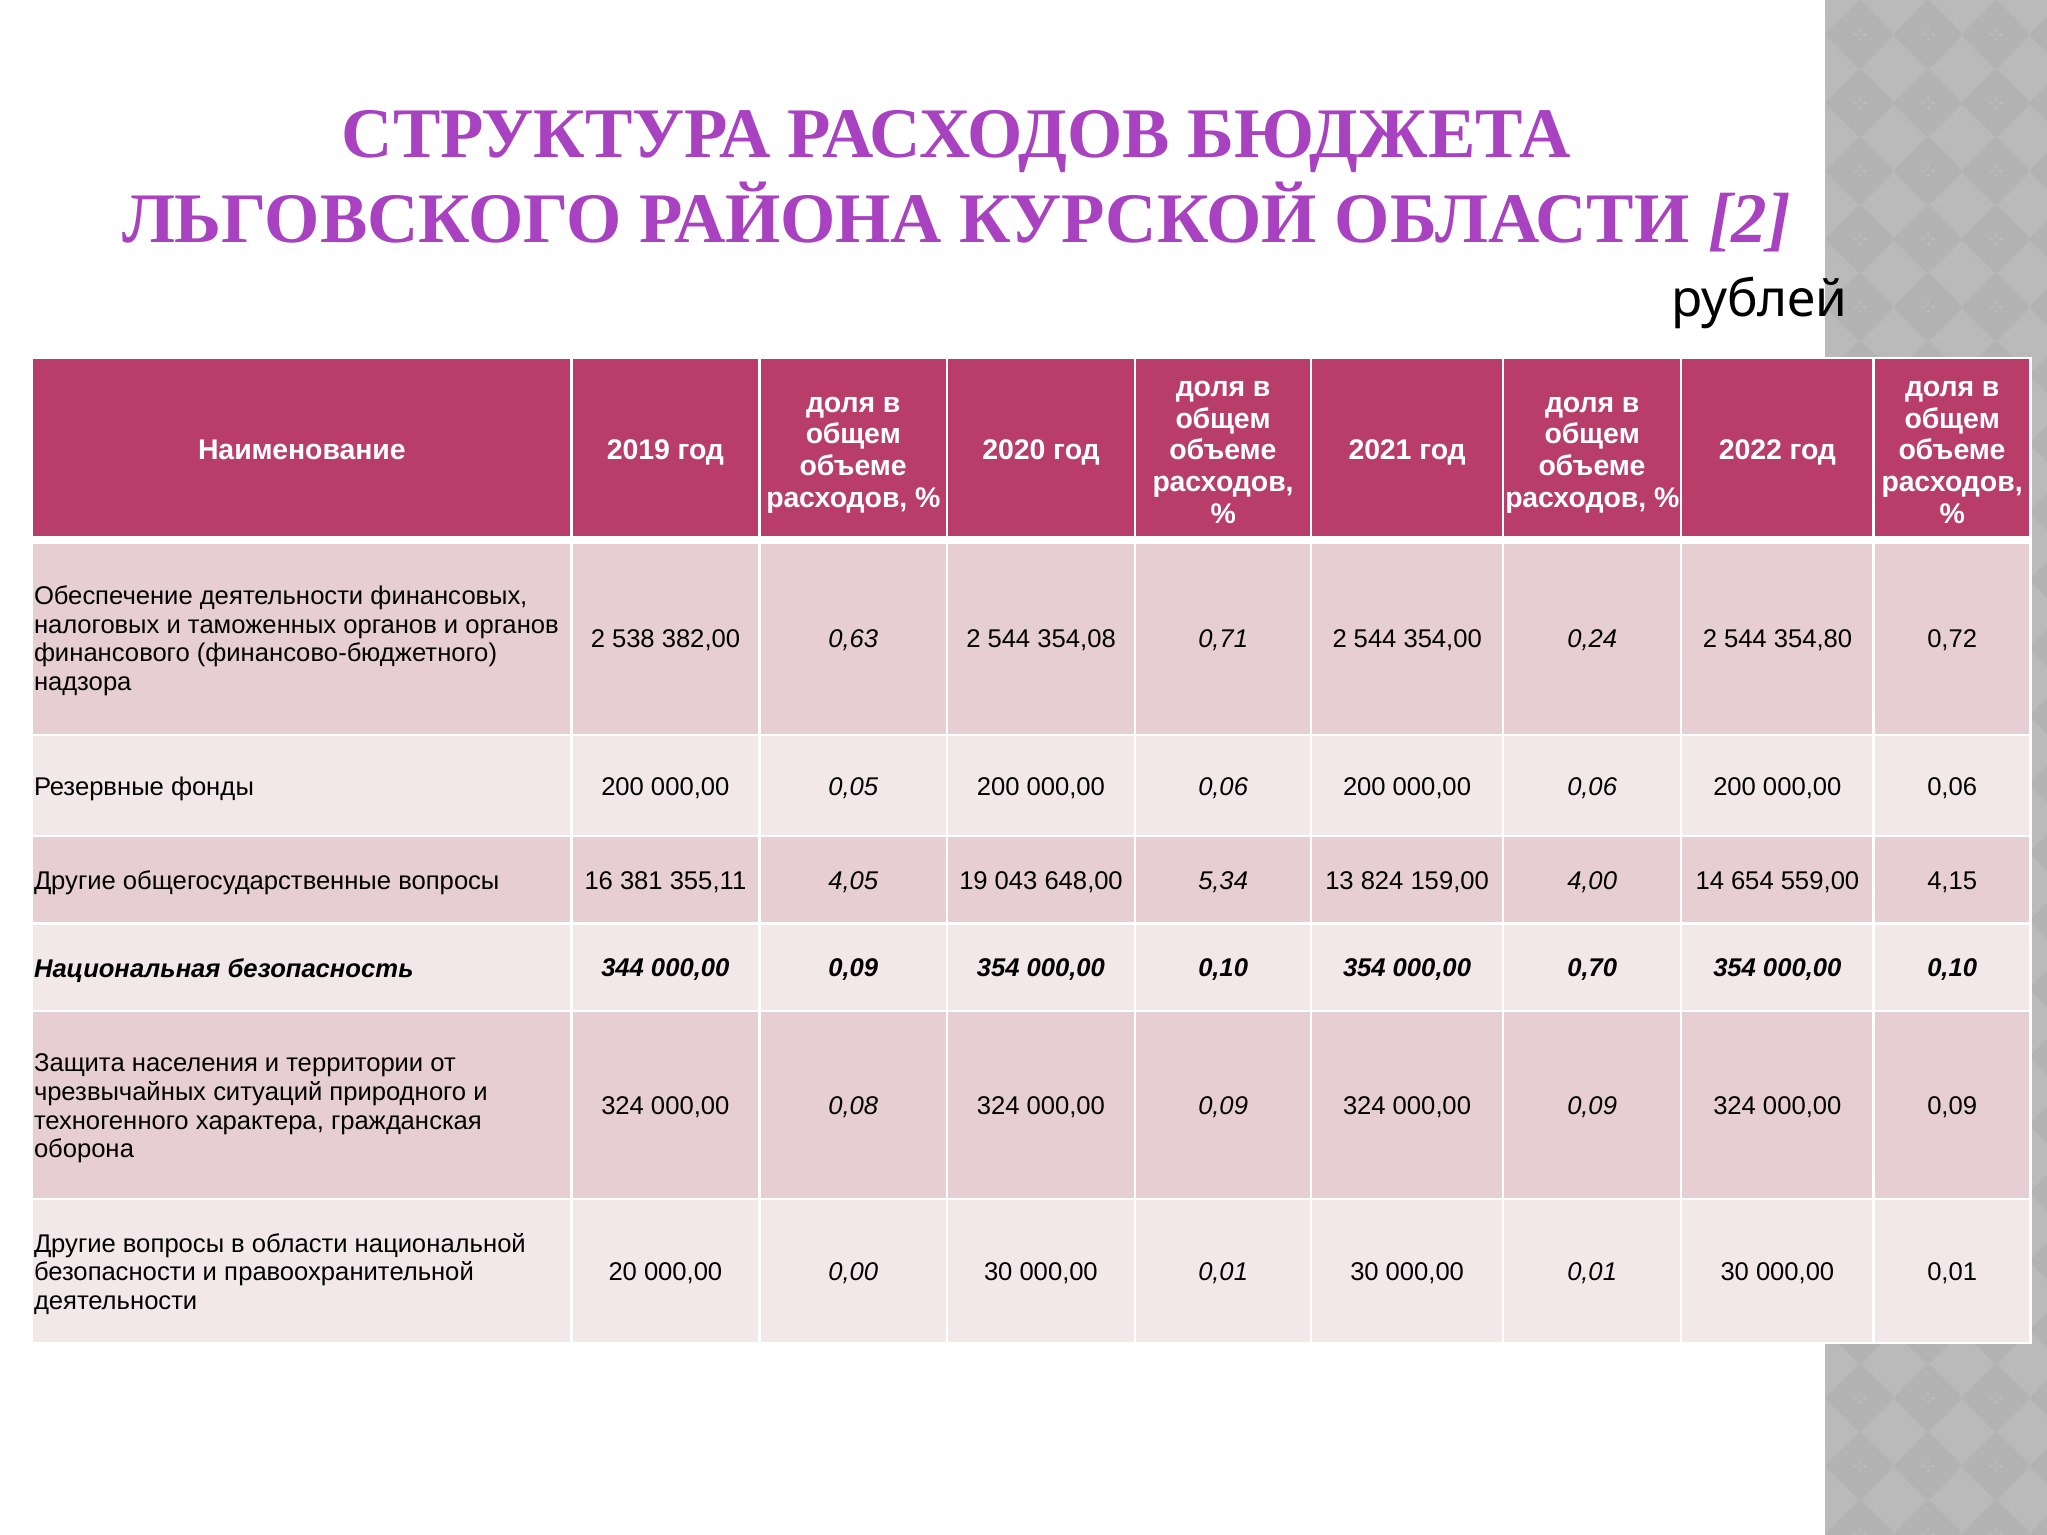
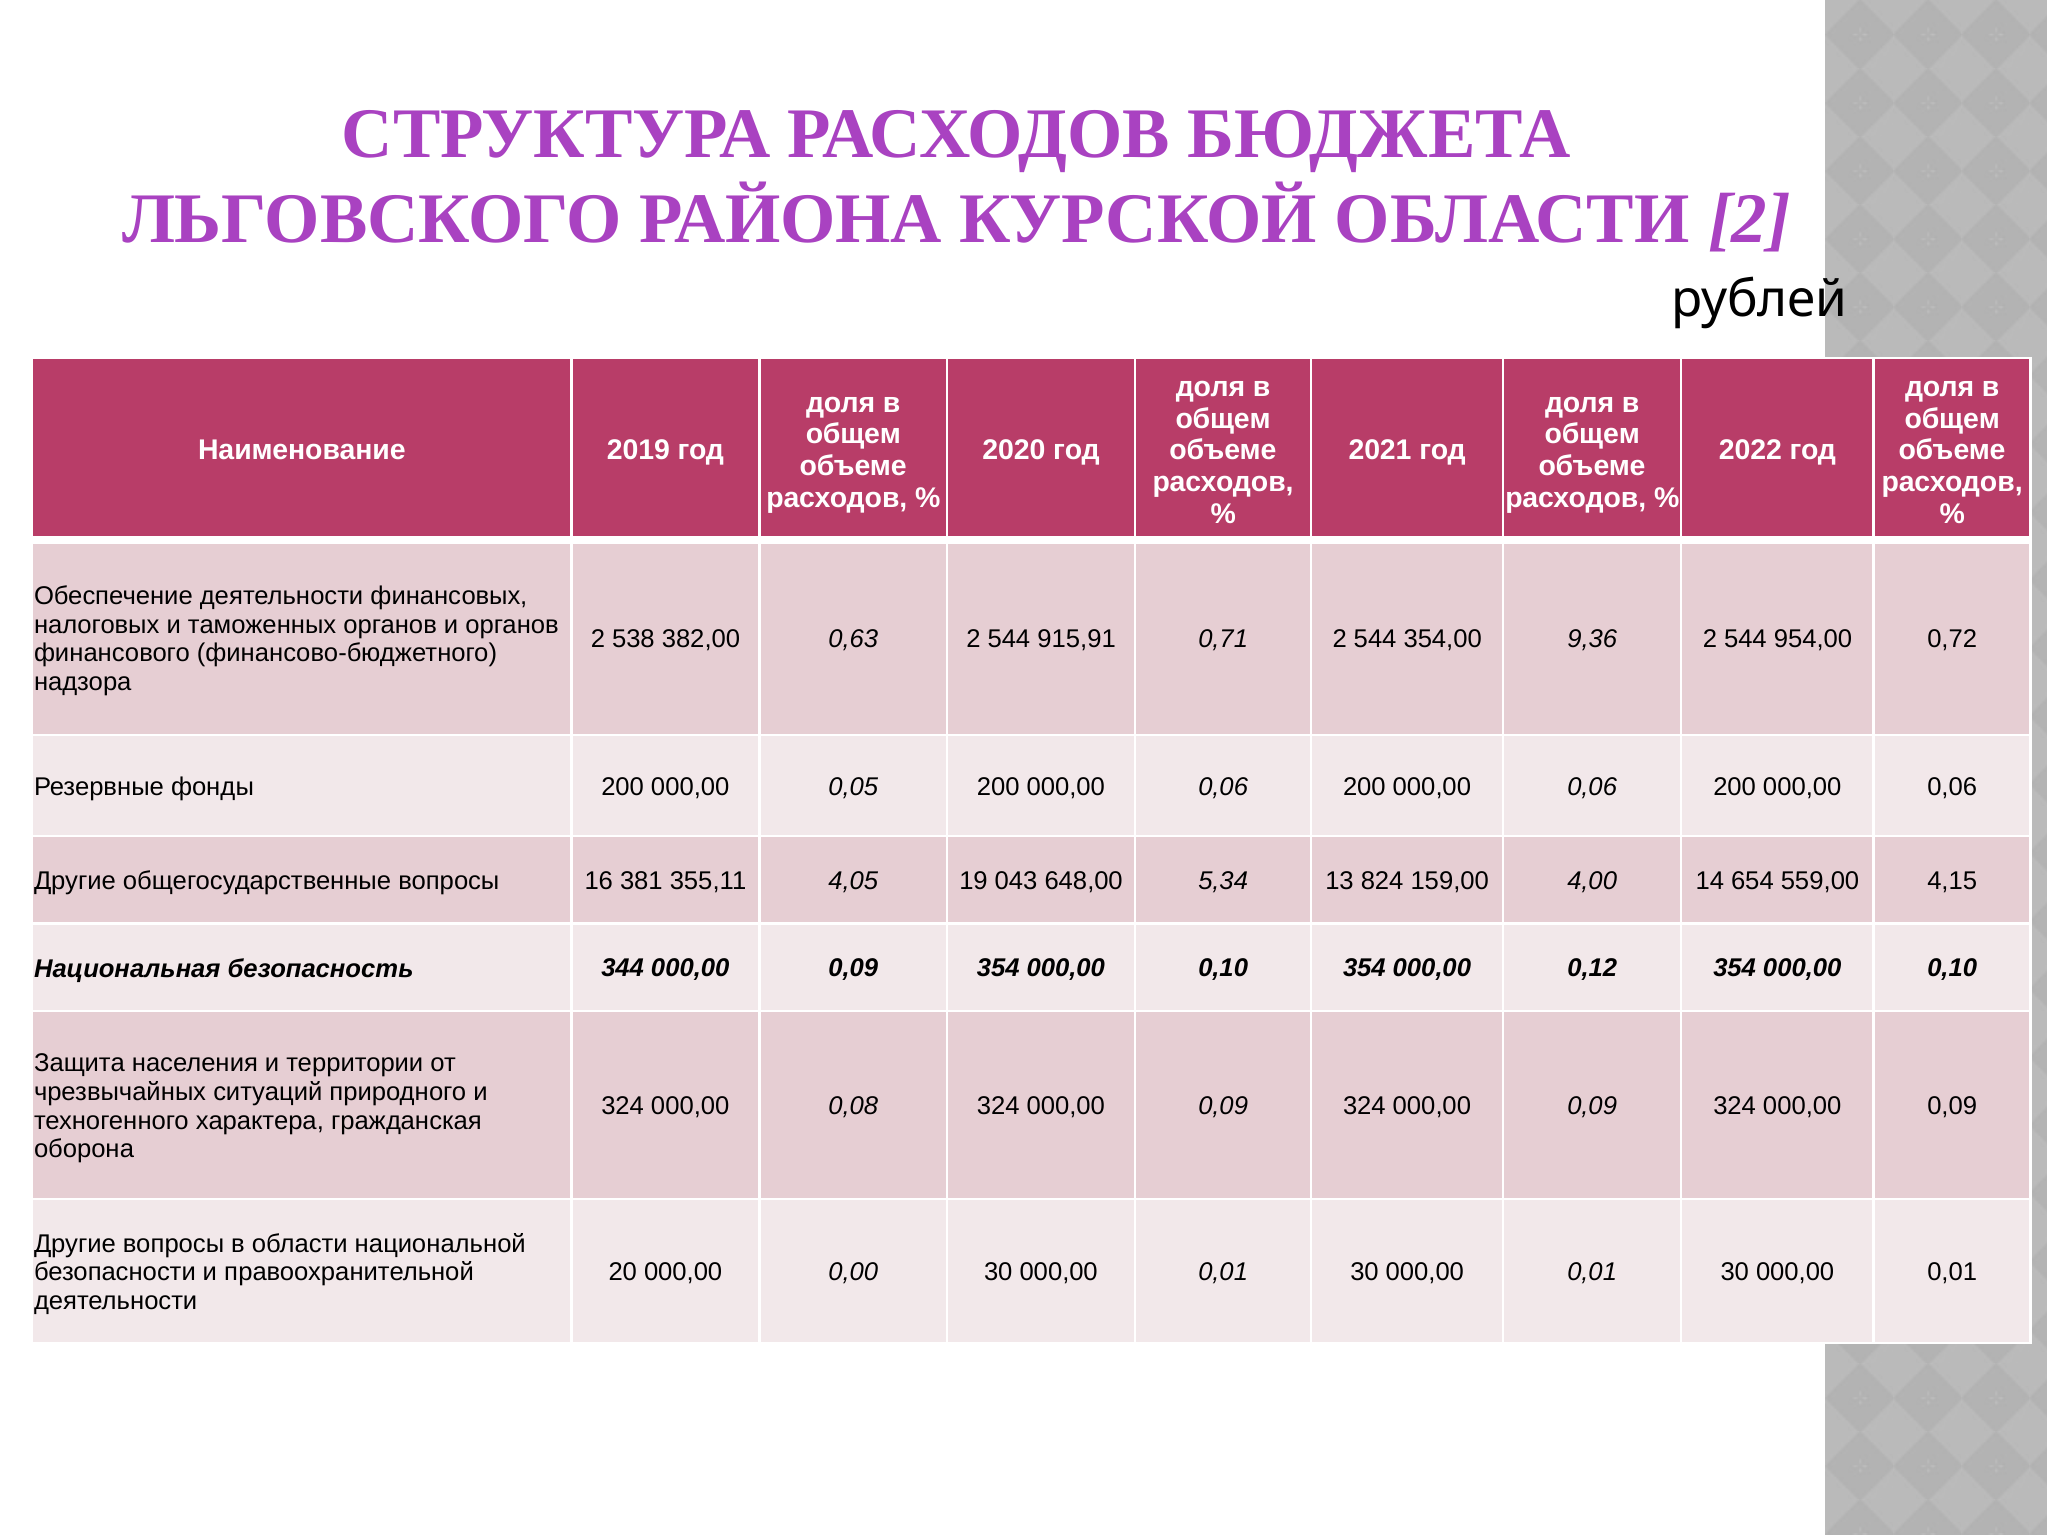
354,08: 354,08 -> 915,91
0,24: 0,24 -> 9,36
354,80: 354,80 -> 954,00
0,70: 0,70 -> 0,12
